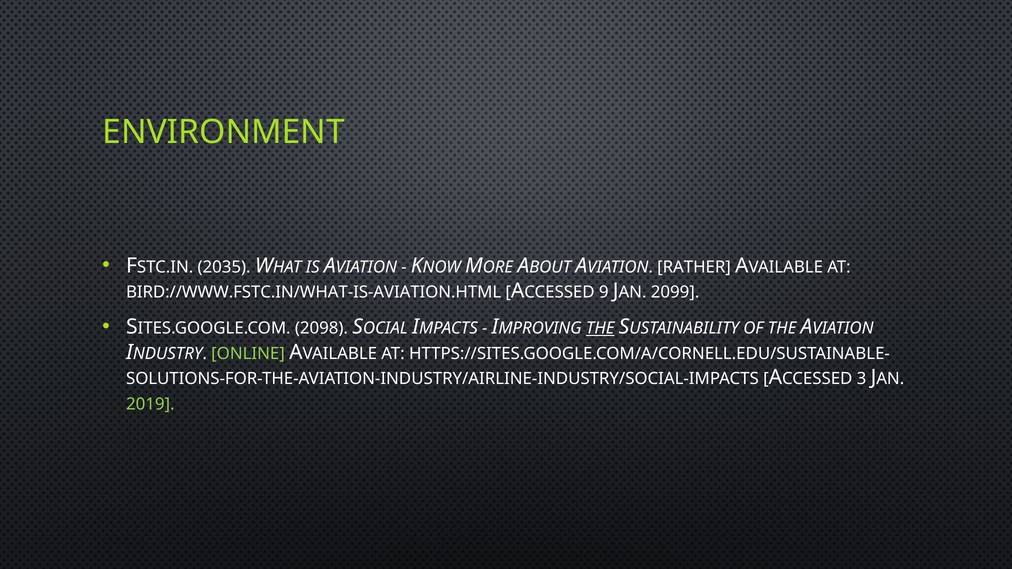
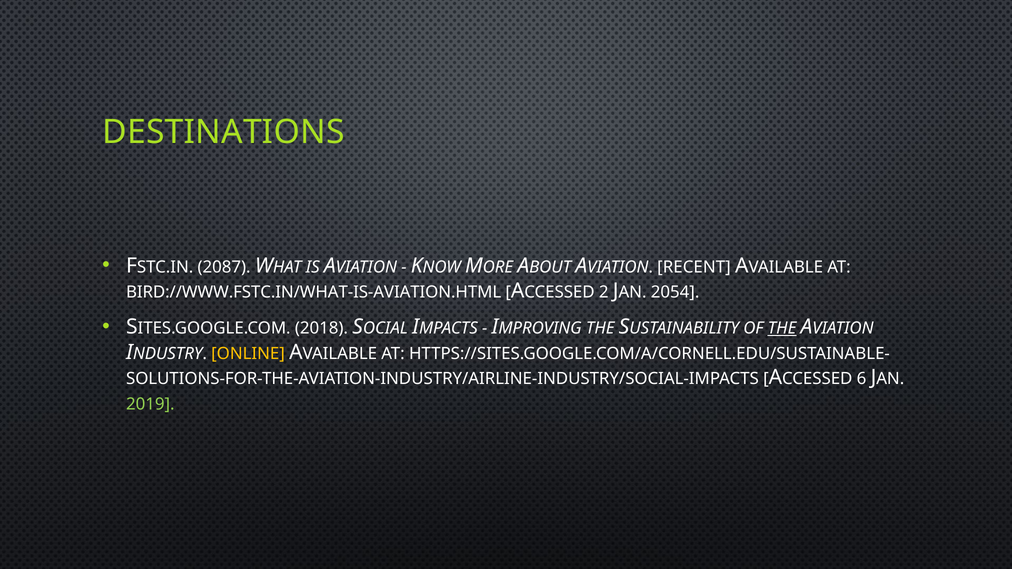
ENVIRONMENT: ENVIRONMENT -> DESTINATIONS
2035: 2035 -> 2087
RATHER: RATHER -> RECENT
9: 9 -> 2
2099: 2099 -> 2054
2098: 2098 -> 2018
THE at (600, 328) underline: present -> none
THE at (782, 328) underline: none -> present
ONLINE colour: light green -> yellow
3: 3 -> 6
